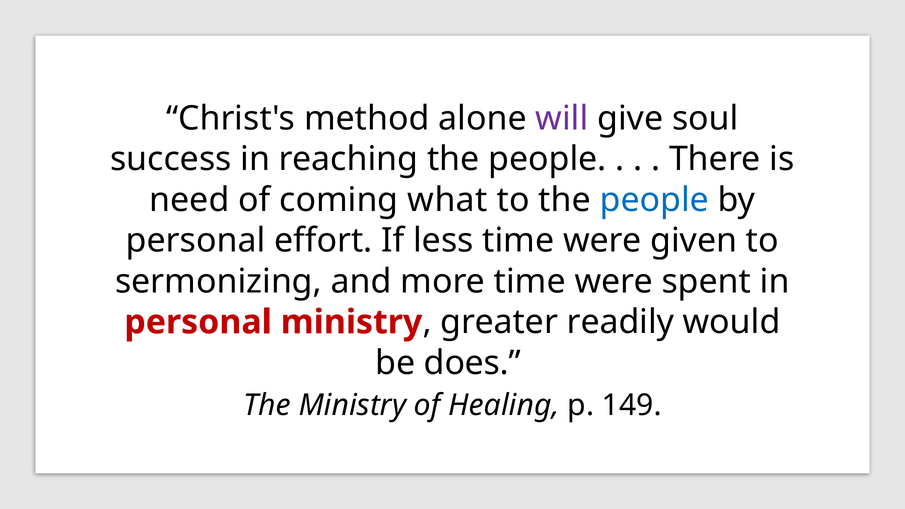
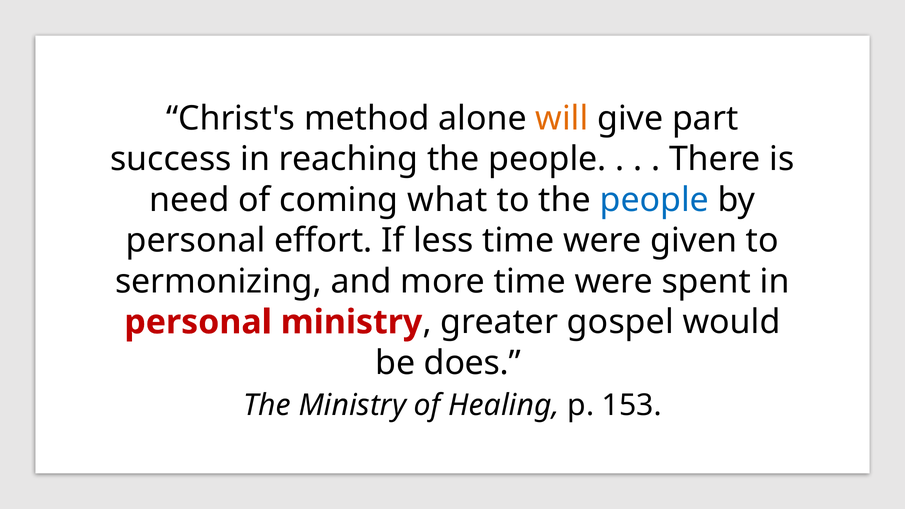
will colour: purple -> orange
soul: soul -> part
readily: readily -> gospel
149: 149 -> 153
